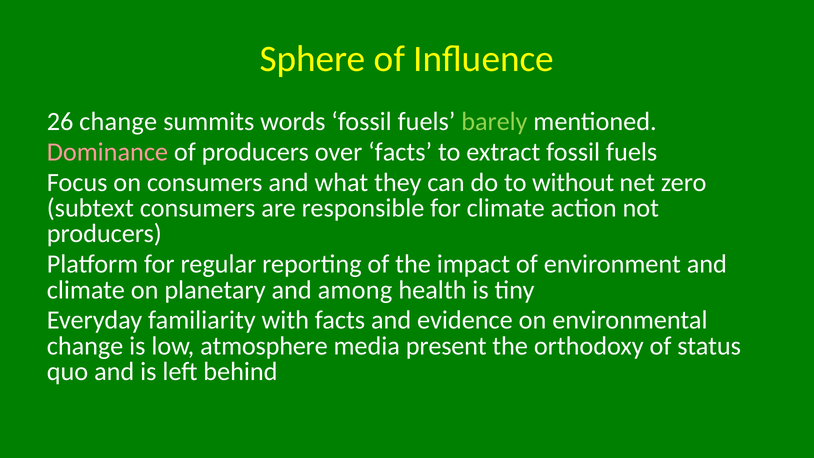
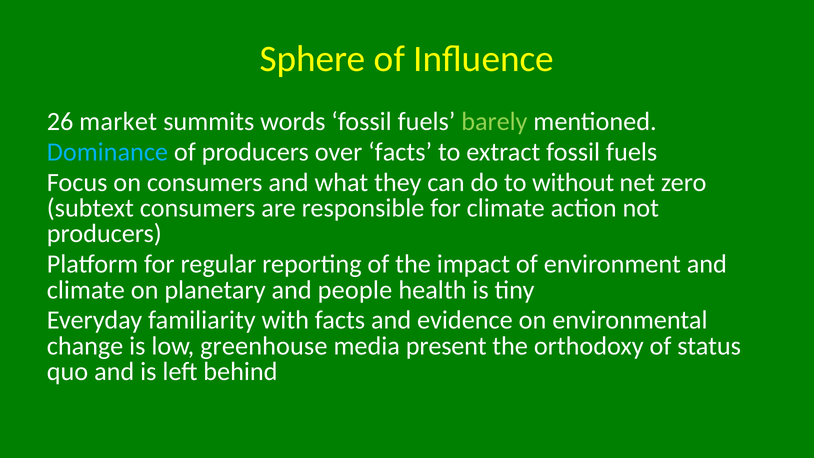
26 change: change -> market
Dominance colour: pink -> light blue
among: among -> people
atmosphere: atmosphere -> greenhouse
